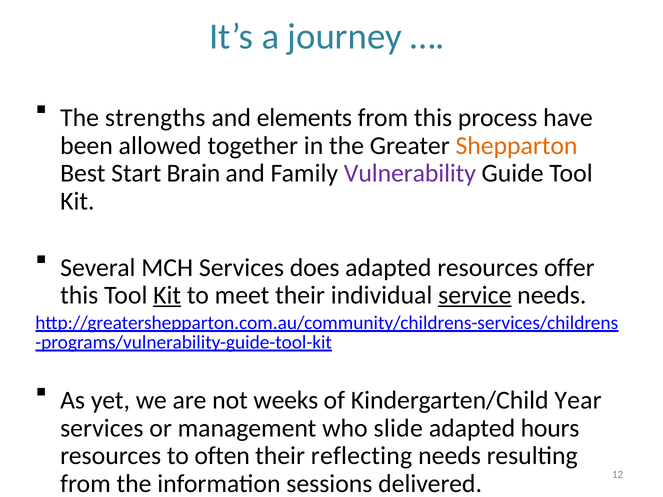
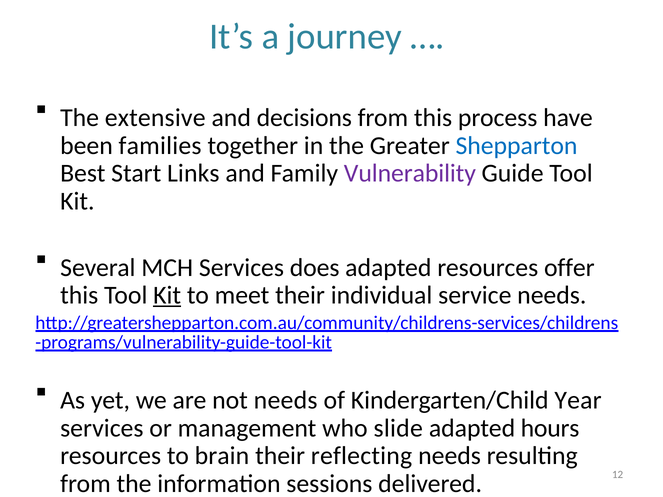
strengths: strengths -> extensive
elements: elements -> decisions
allowed: allowed -> families
Shepparton colour: orange -> blue
Brain: Brain -> Links
service underline: present -> none
not weeks: weeks -> needs
often: often -> brain
